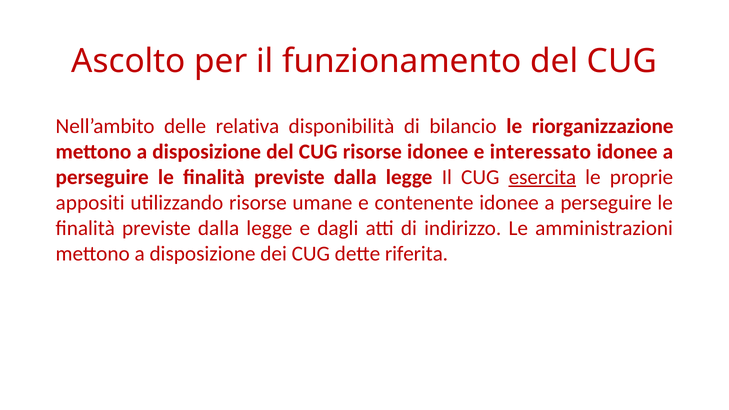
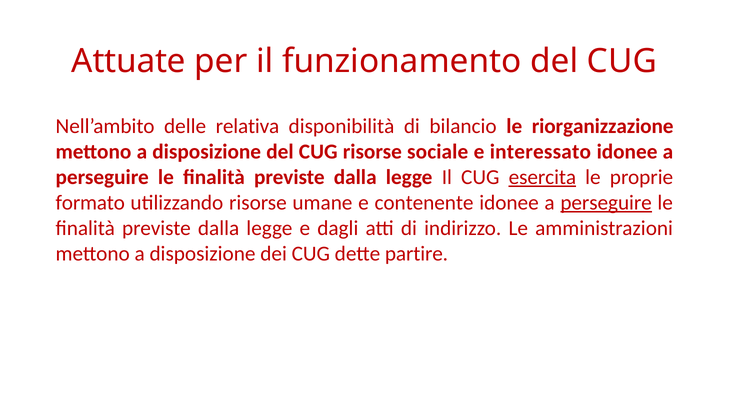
Ascolto: Ascolto -> Attuate
risorse idonee: idonee -> sociale
appositi: appositi -> formato
perseguire at (606, 203) underline: none -> present
riferita: riferita -> partire
